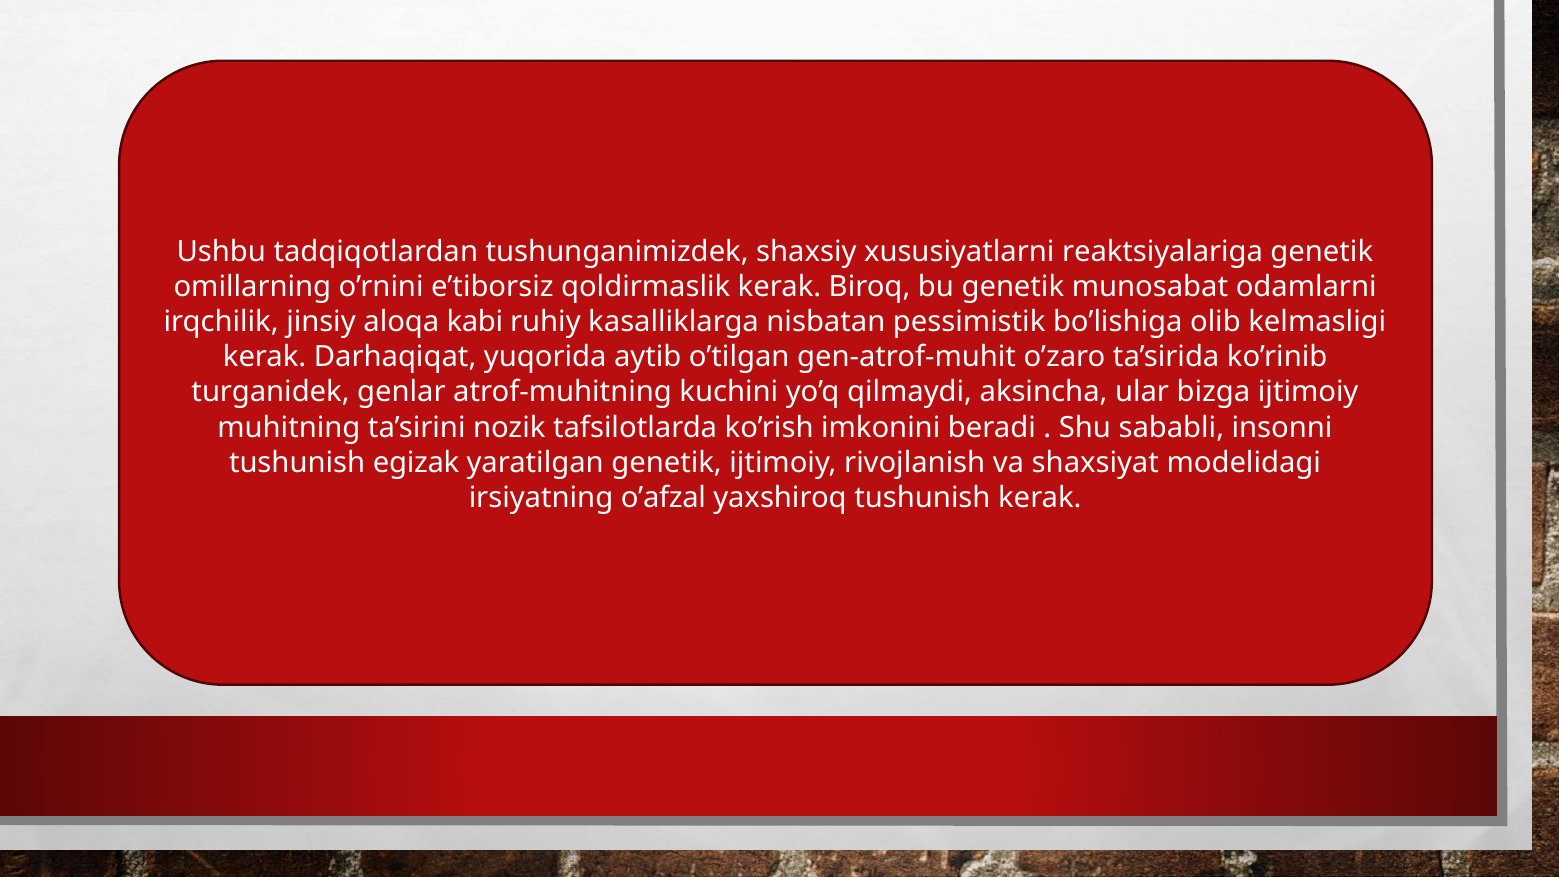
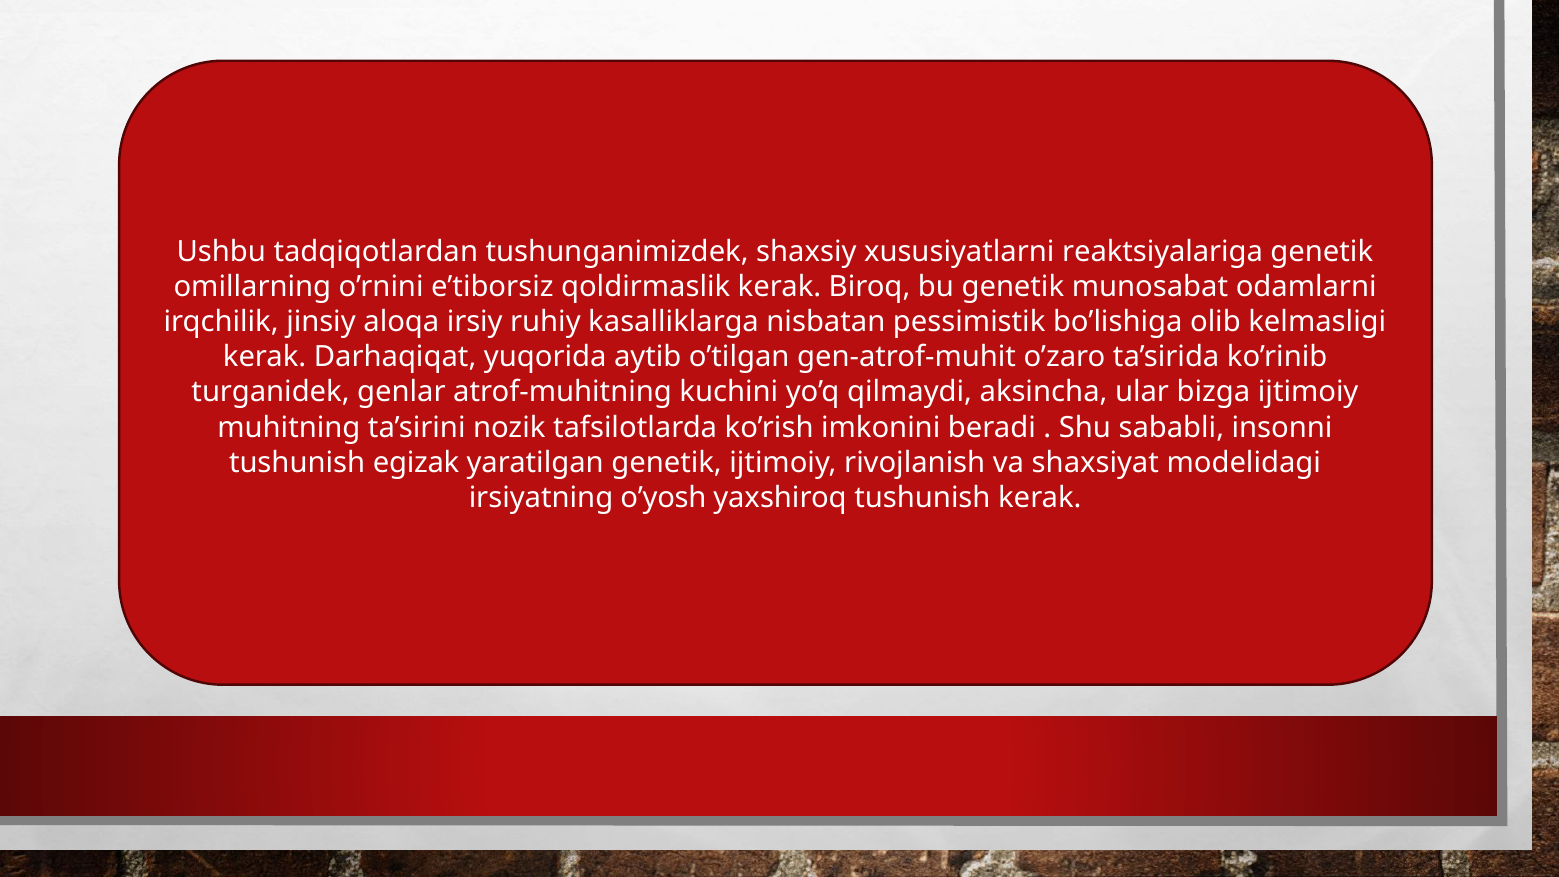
kabi: kabi -> irsiy
o’afzal: o’afzal -> o’yosh
